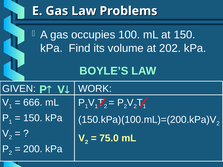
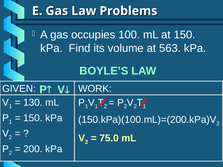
202: 202 -> 563
666: 666 -> 130
